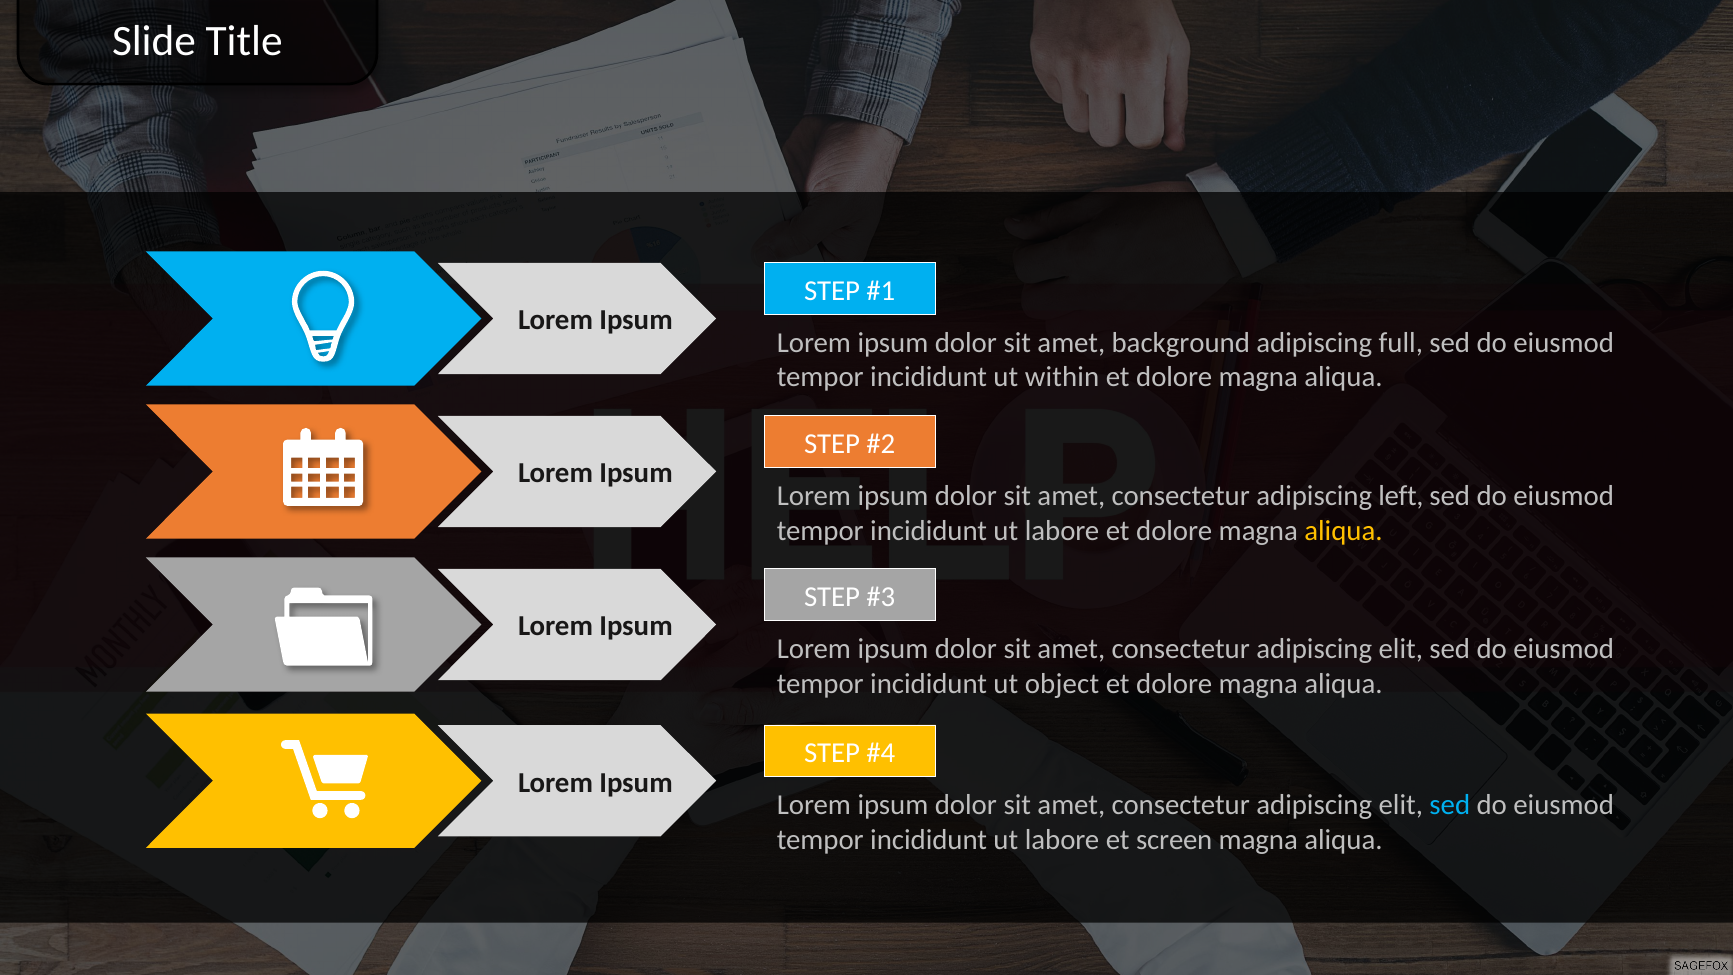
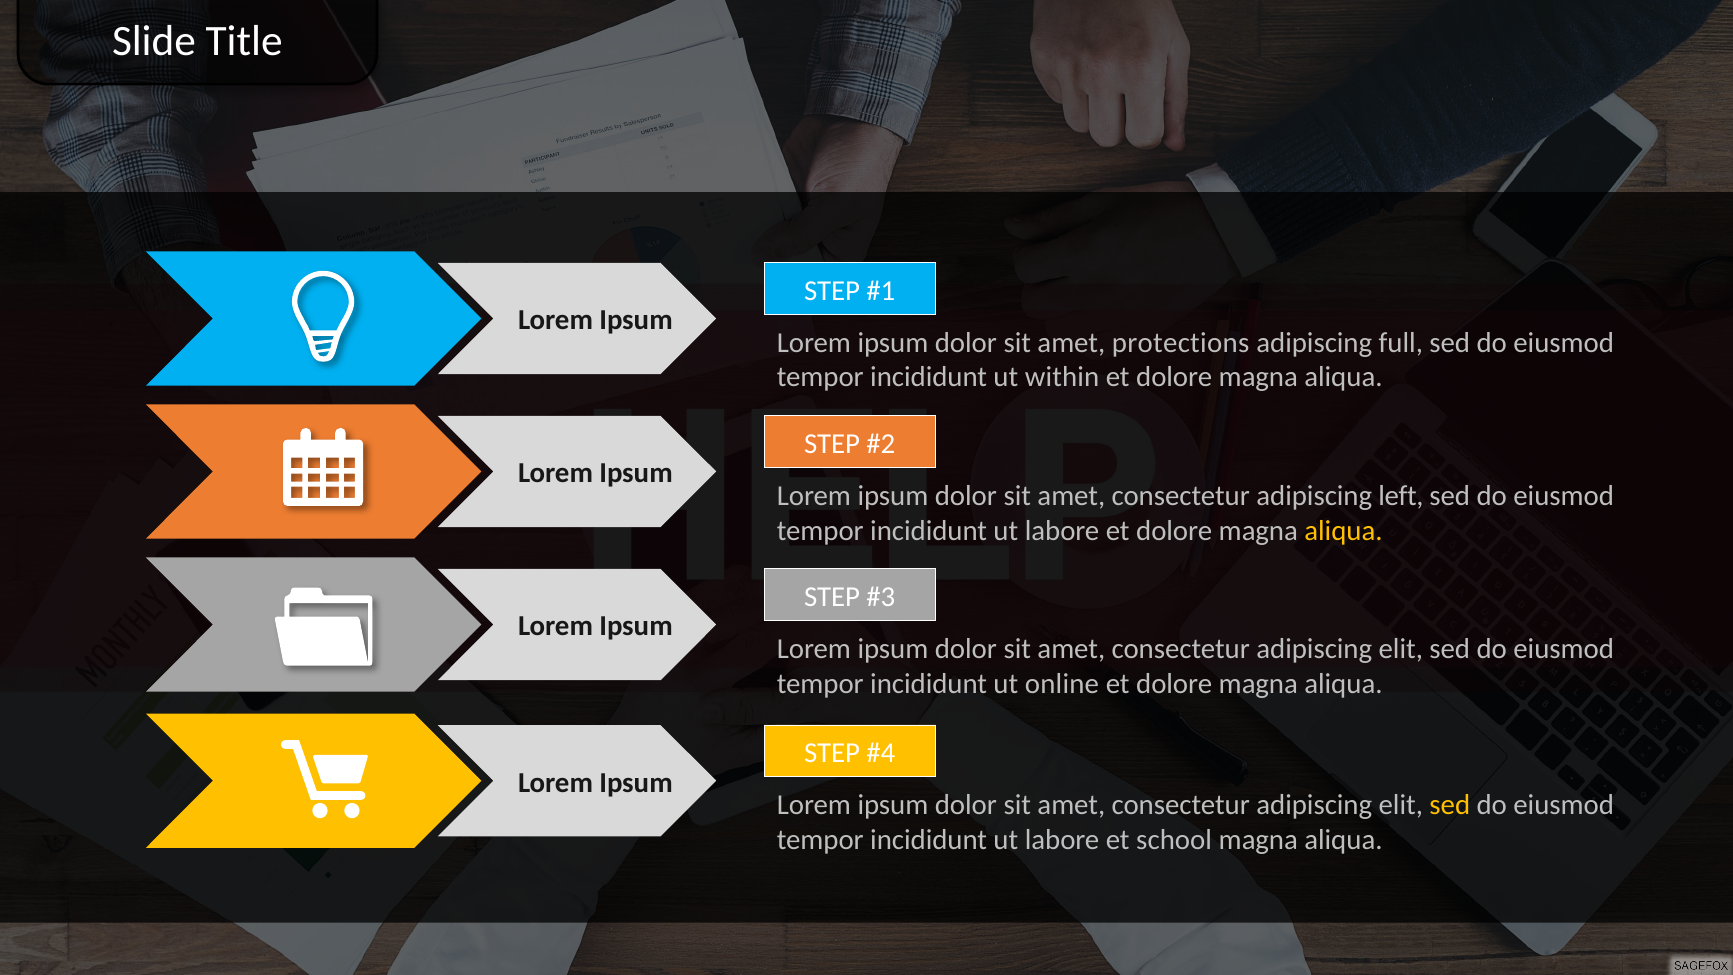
background: background -> protections
object: object -> online
sed at (1450, 805) colour: light blue -> yellow
screen: screen -> school
